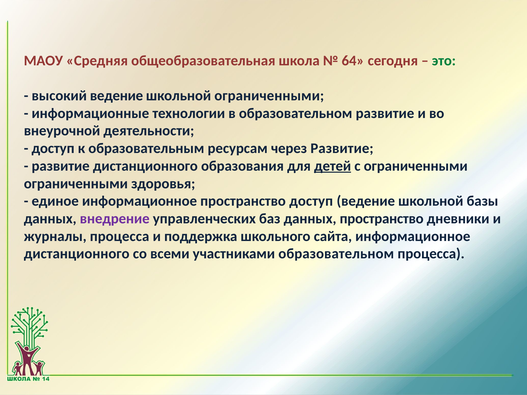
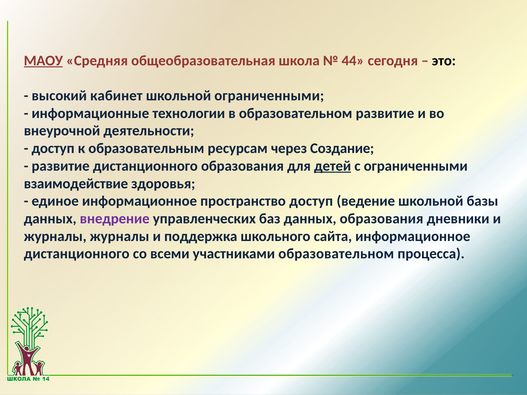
МАОУ underline: none -> present
64: 64 -> 44
это colour: green -> black
высокий ведение: ведение -> кабинет
через Развитие: Развитие -> Создание
ограниченными at (76, 184): ограниченными -> взаимодействие
данных пространство: пространство -> образования
журналы процесса: процесса -> журналы
